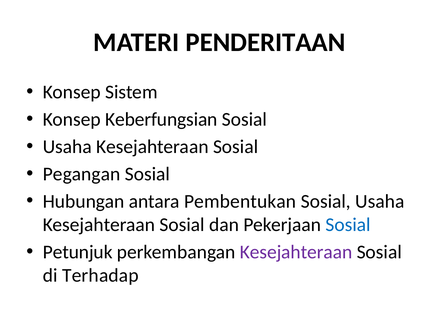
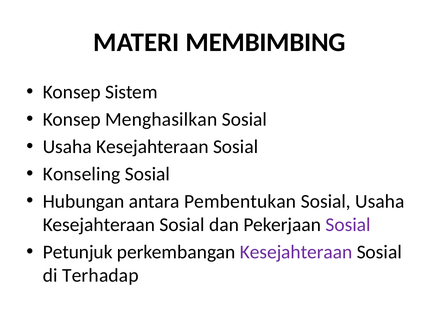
PENDERITAAN: PENDERITAAN -> MEMBIMBING
Keberfungsian: Keberfungsian -> Menghasilkan
Pegangan: Pegangan -> Konseling
Sosial at (348, 225) colour: blue -> purple
